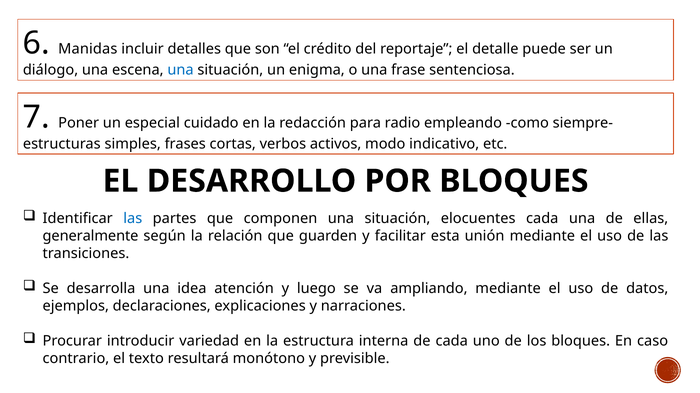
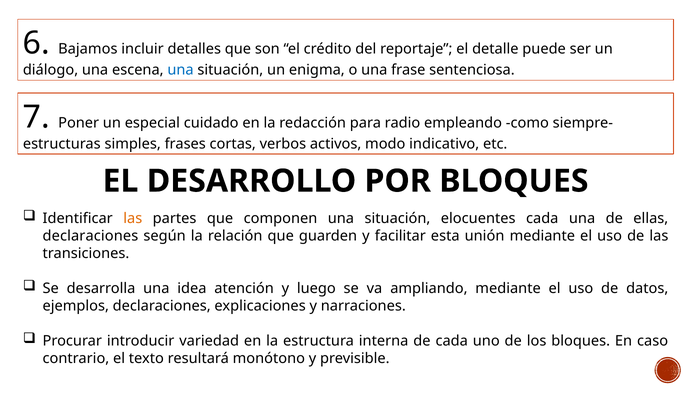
Manidas: Manidas -> Bajamos
las at (133, 219) colour: blue -> orange
generalmente at (91, 236): generalmente -> declaraciones
